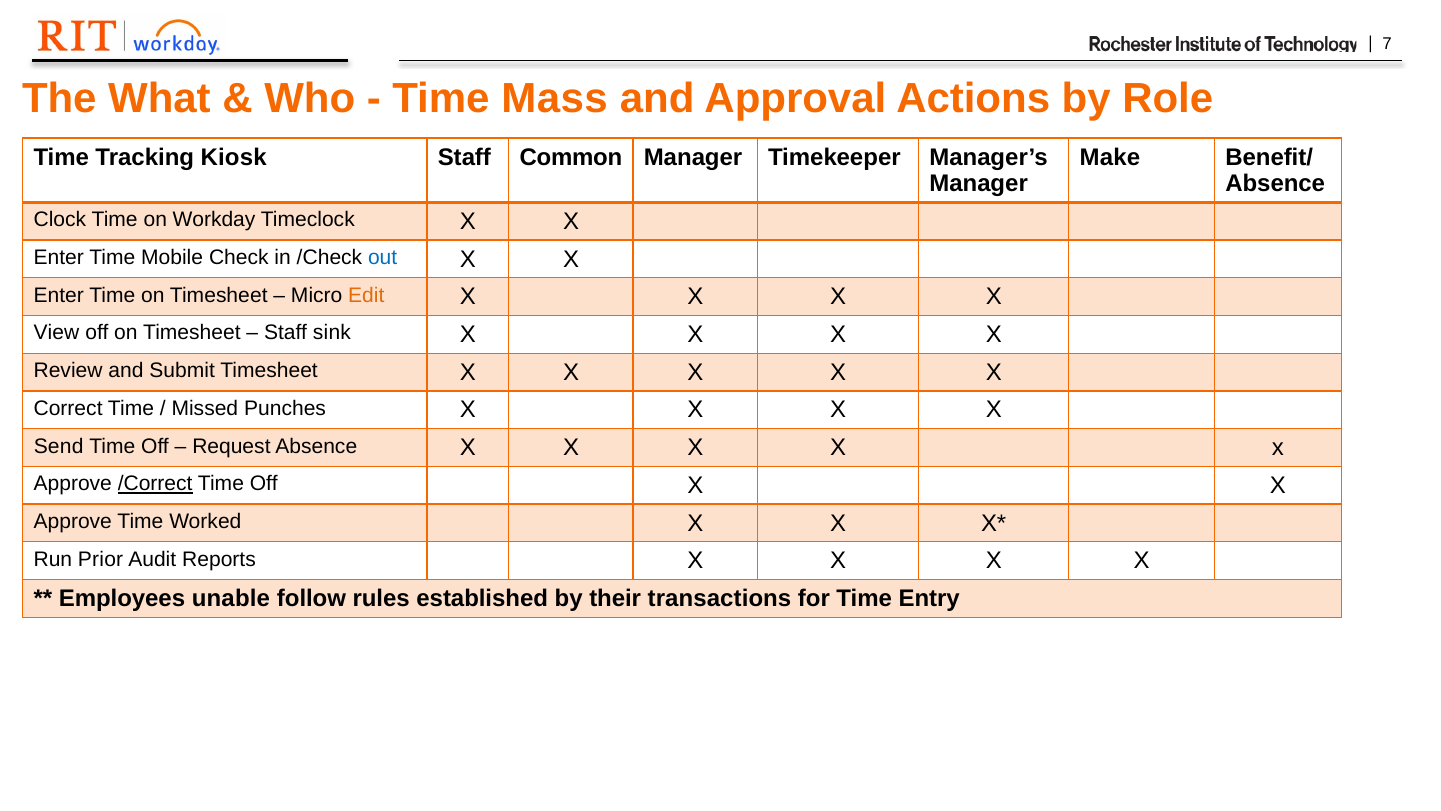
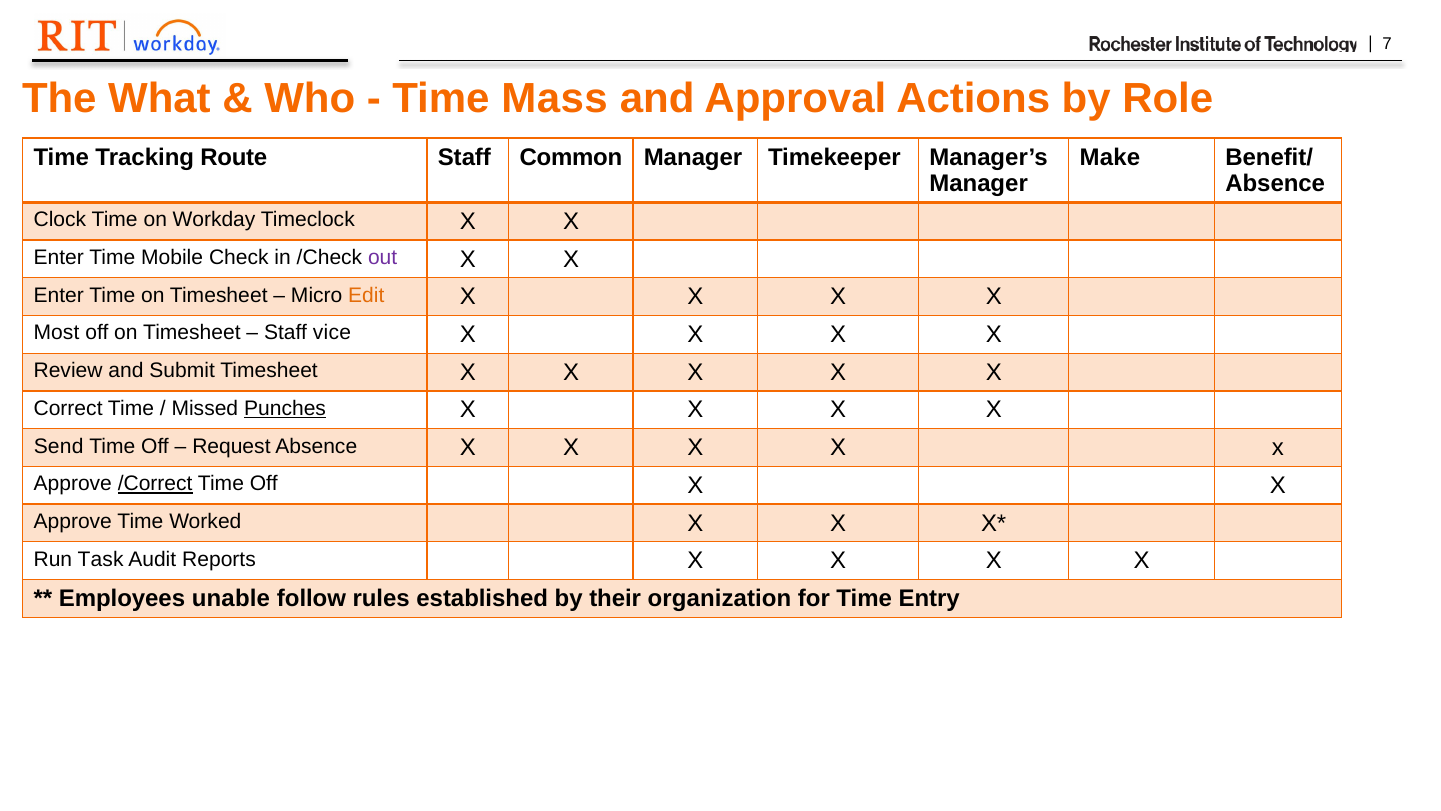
Kiosk: Kiosk -> Route
out colour: blue -> purple
View: View -> Most
sink: sink -> vice
Punches underline: none -> present
Prior: Prior -> Task
transactions: transactions -> organization
